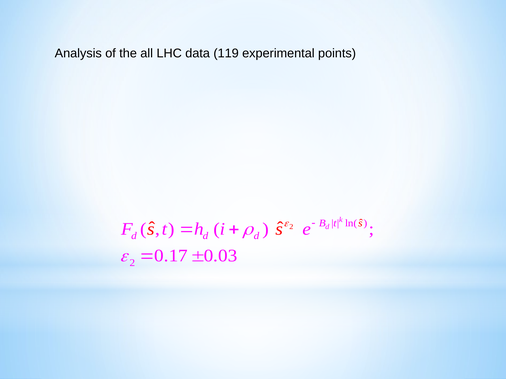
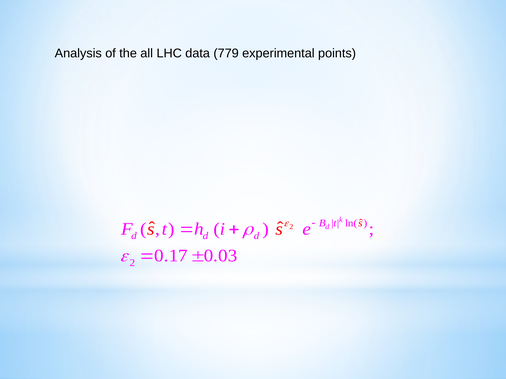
119: 119 -> 779
